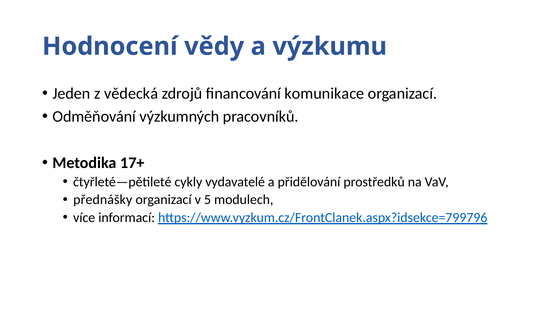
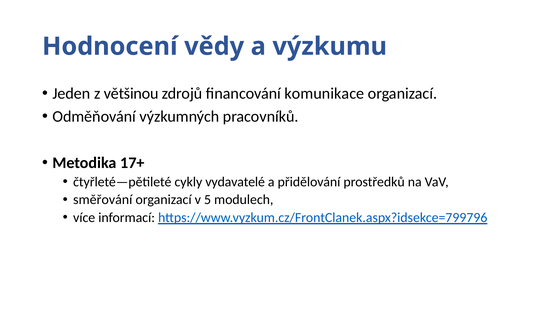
vědecká: vědecká -> většinou
přednášky: přednášky -> směřování
